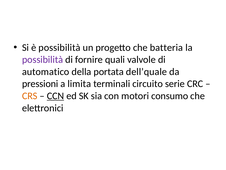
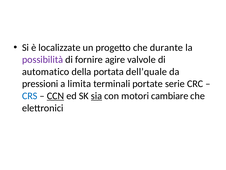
è possibilità: possibilità -> localizzate
batteria: batteria -> durante
quali: quali -> agire
circuito: circuito -> portate
CRS colour: orange -> blue
sia underline: none -> present
consumo: consumo -> cambiare
